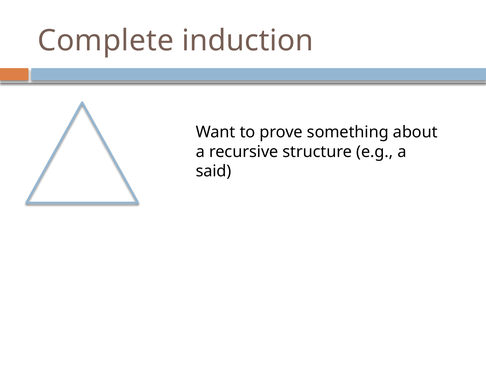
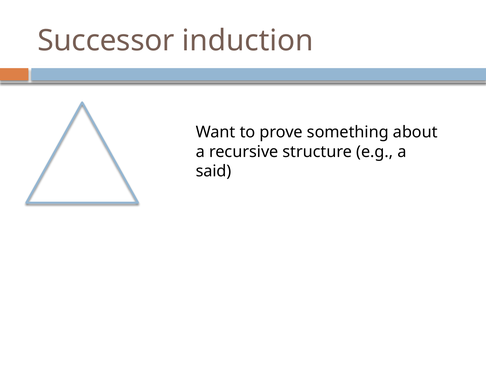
Complete: Complete -> Successor
